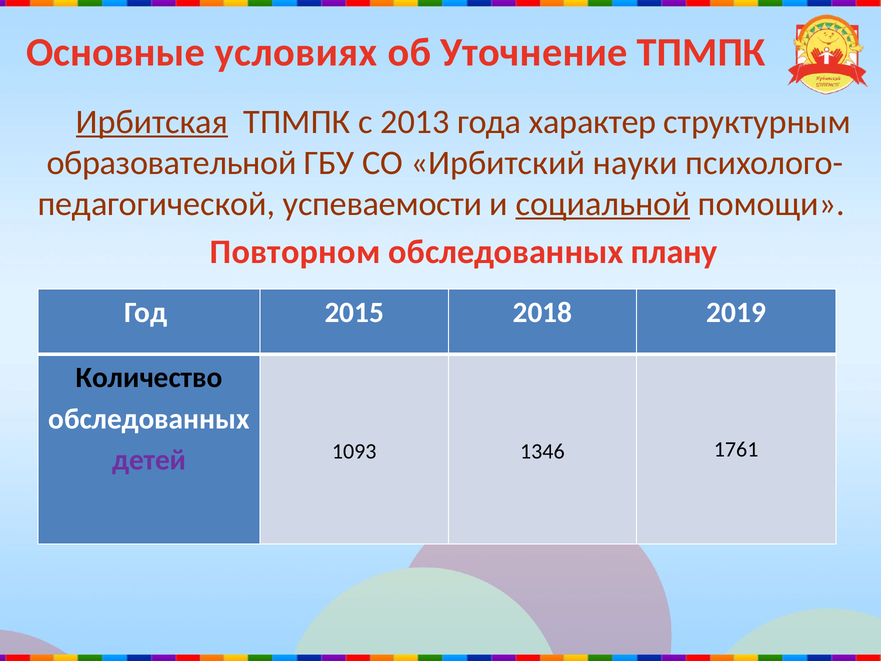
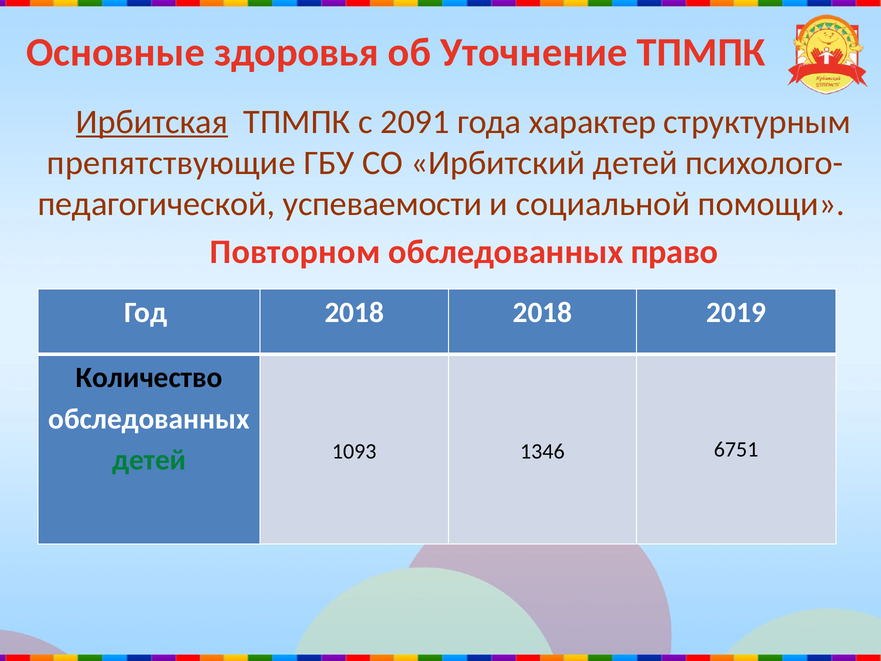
условиях: условиях -> здоровья
2013: 2013 -> 2091
образовательной: образовательной -> препятствующие
Ирбитский науки: науки -> детей
социальной underline: present -> none
плану: плану -> право
Год 2015: 2015 -> 2018
детей at (149, 460) colour: purple -> green
1761: 1761 -> 6751
